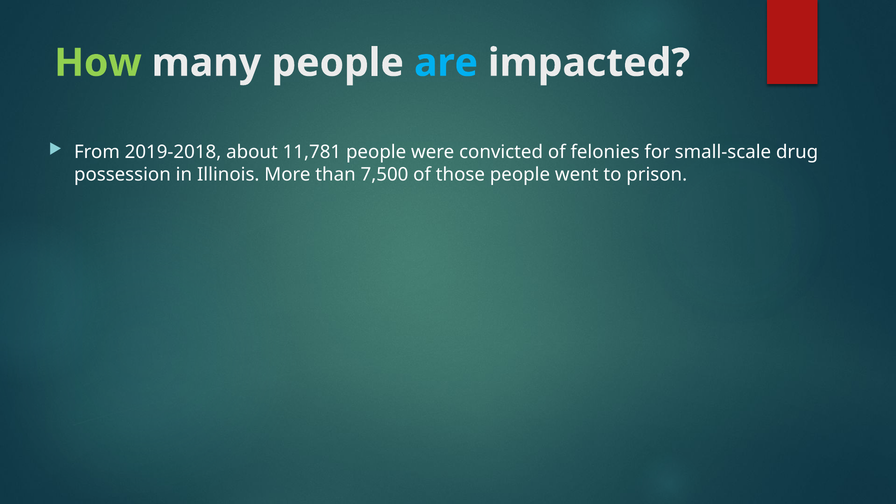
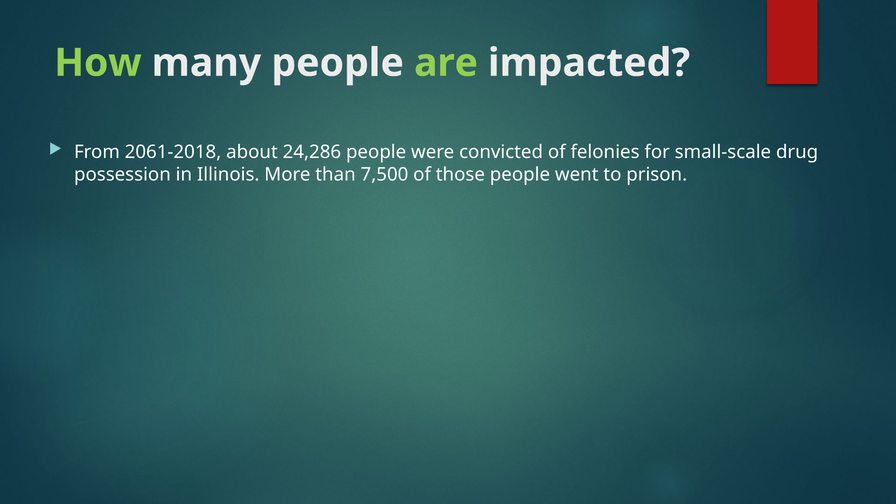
are colour: light blue -> light green
2019-2018: 2019-2018 -> 2061-2018
11,781: 11,781 -> 24,286
